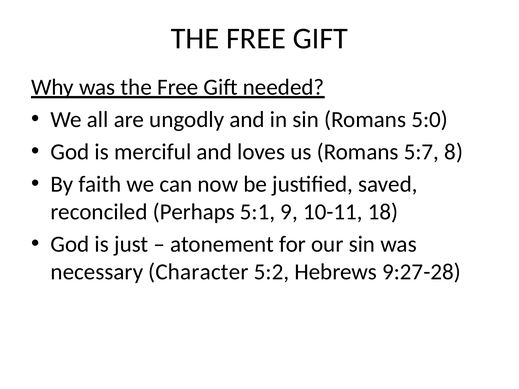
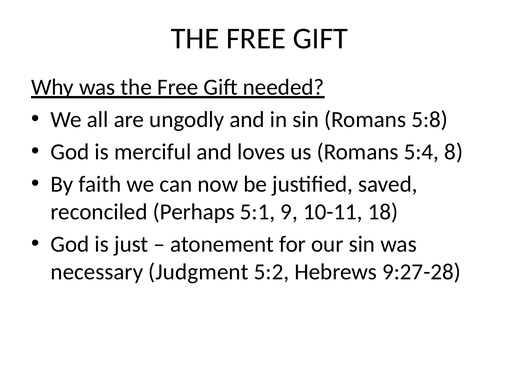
5:0: 5:0 -> 5:8
5:7: 5:7 -> 5:4
Character: Character -> Judgment
